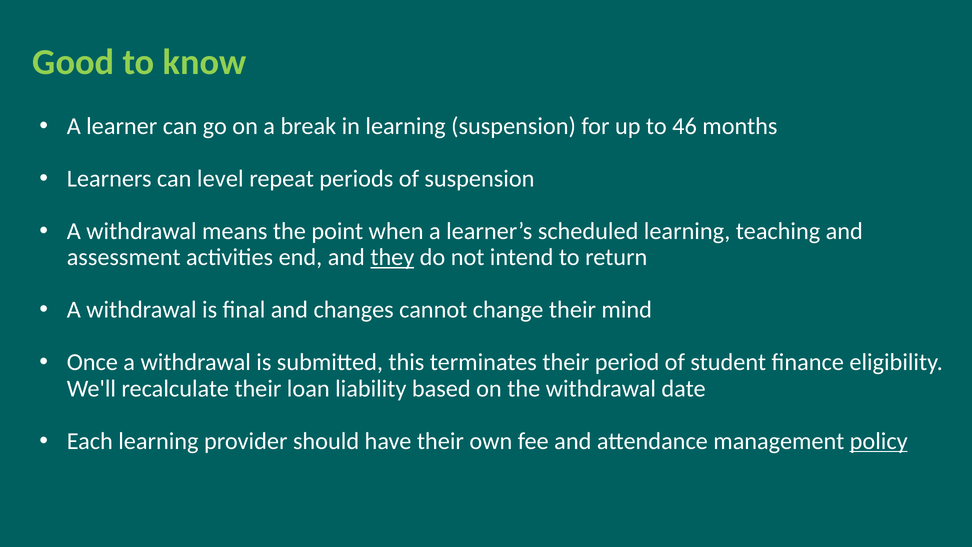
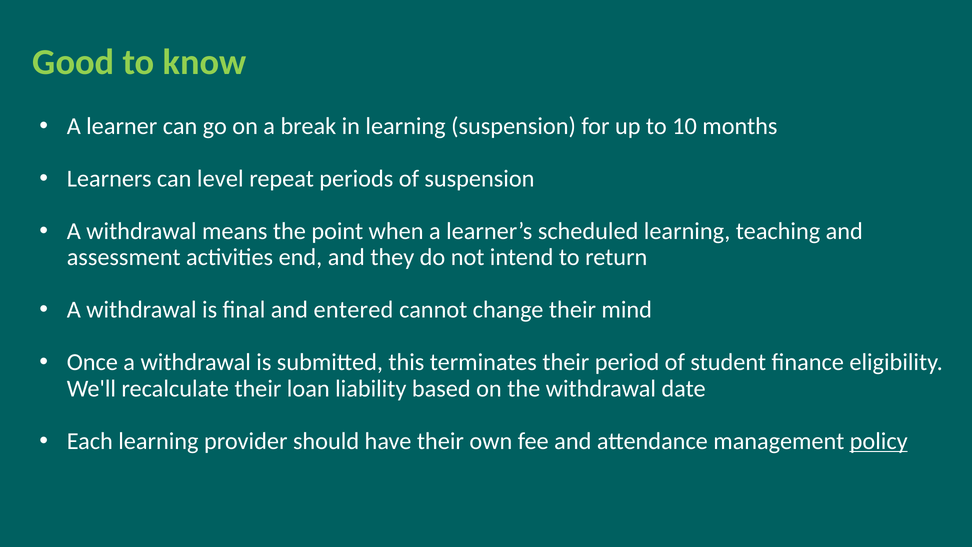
46: 46 -> 10
they underline: present -> none
changes: changes -> entered
